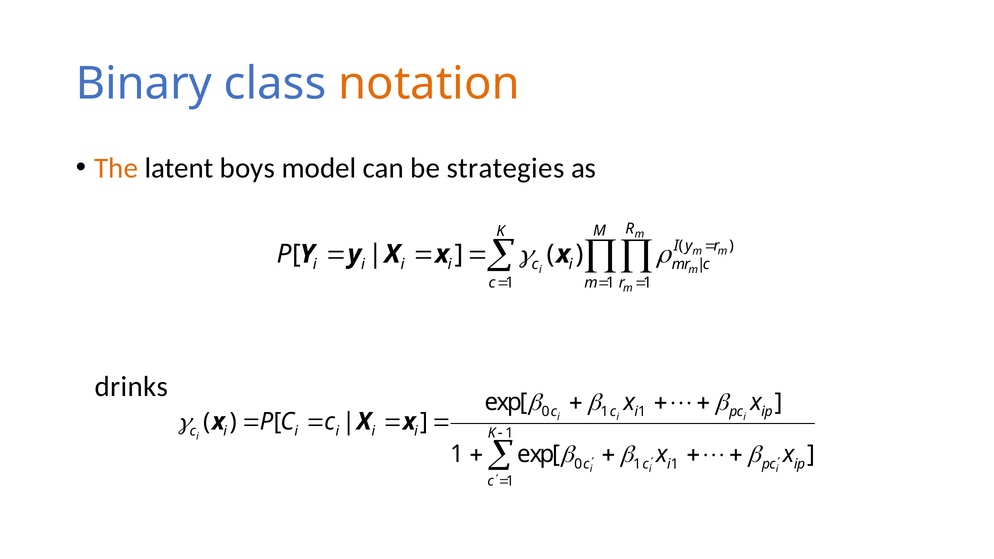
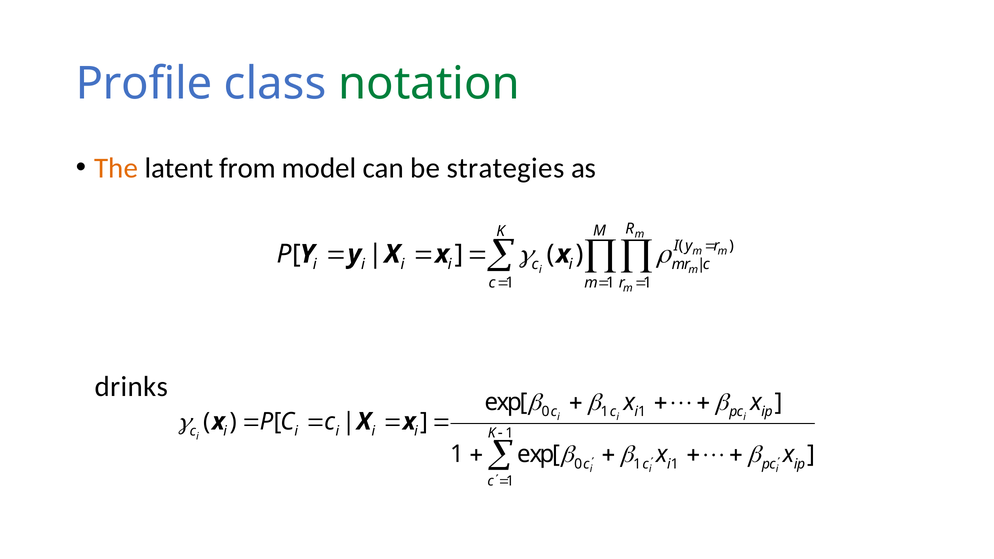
Binary: Binary -> Profile
notation colour: orange -> green
boys: boys -> from
